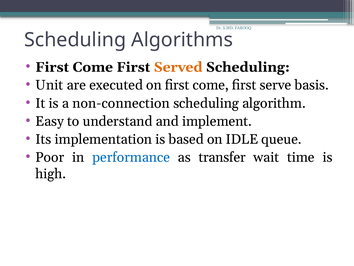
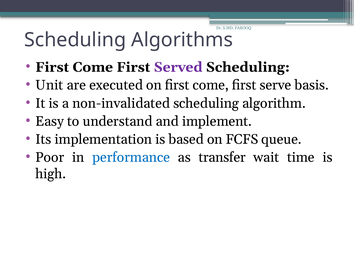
Served colour: orange -> purple
non-connection: non-connection -> non-invalidated
IDLE: IDLE -> FCFS
